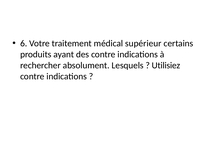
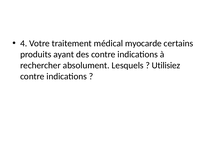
6: 6 -> 4
supérieur: supérieur -> myocarde
